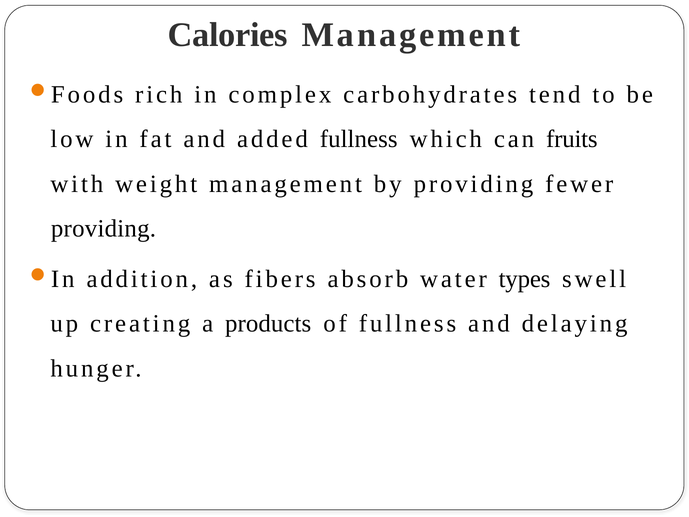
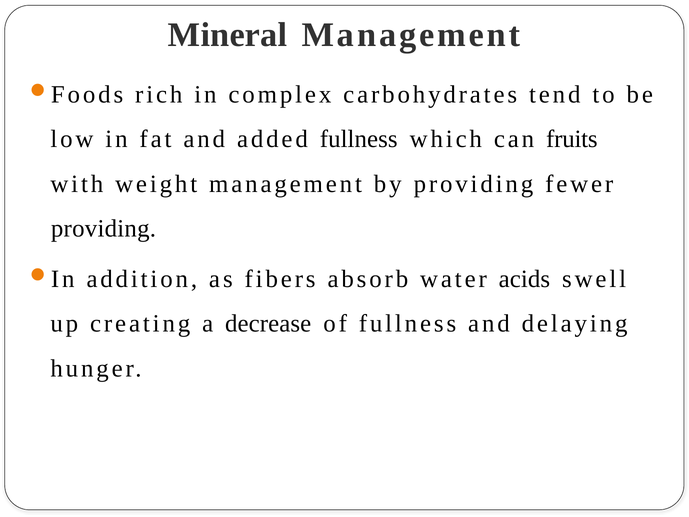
Calories: Calories -> Mineral
types: types -> acids
products: products -> decrease
